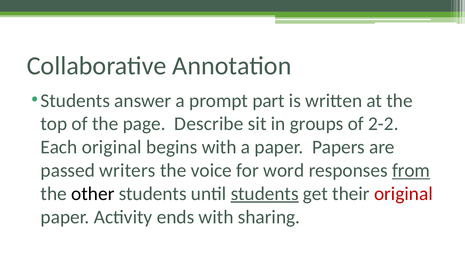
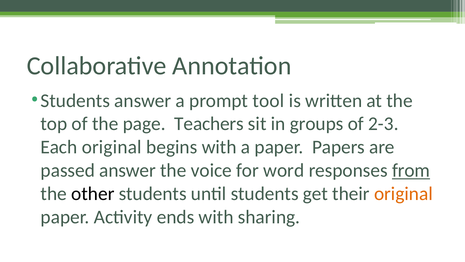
part: part -> tool
Describe: Describe -> Teachers
2-2: 2-2 -> 2-3
passed writers: writers -> answer
students at (265, 193) underline: present -> none
original at (403, 193) colour: red -> orange
